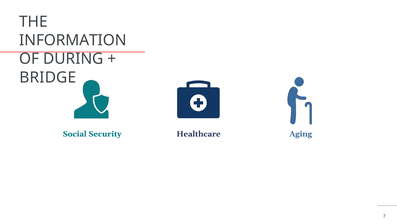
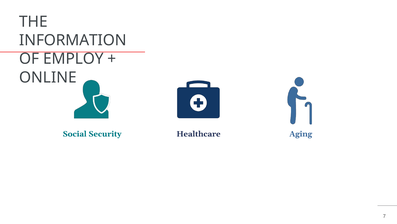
DURING: DURING -> EMPLOY
BRIDGE: BRIDGE -> ONLINE
